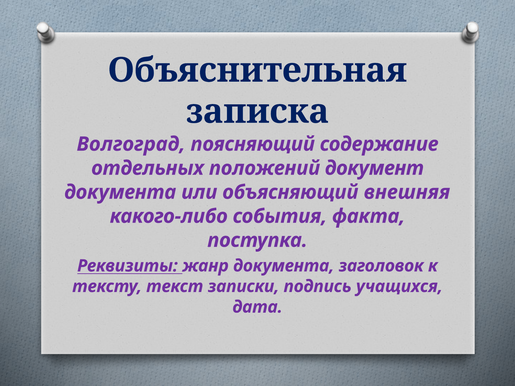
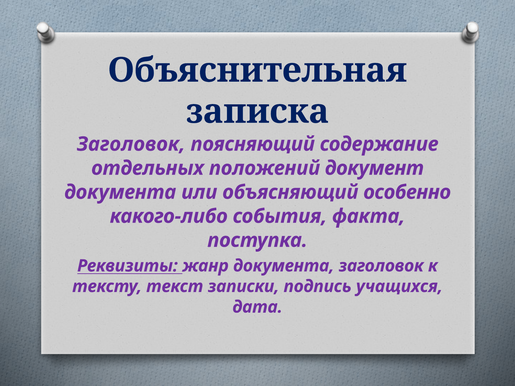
Волгоград at (131, 144): Волгоград -> Заголовок
внешняя: внешняя -> особенно
